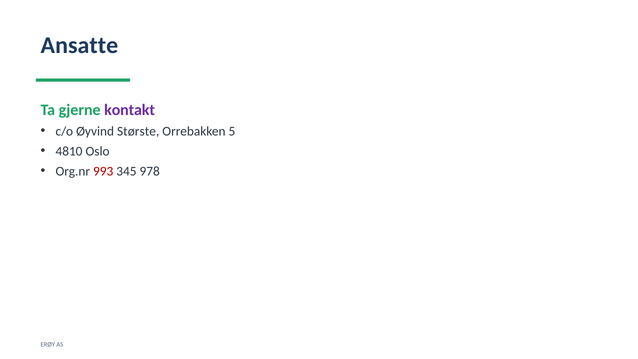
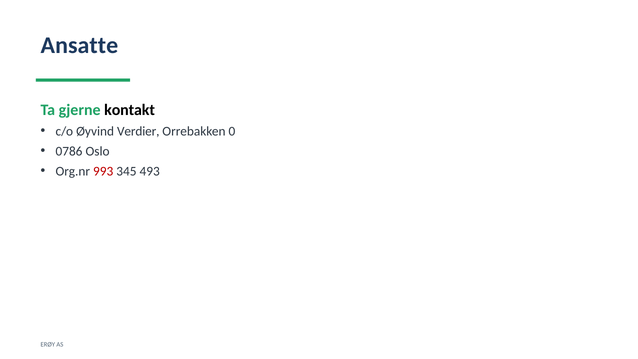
kontakt colour: purple -> black
Største: Største -> Verdier
5: 5 -> 0
4810: 4810 -> 0786
978: 978 -> 493
